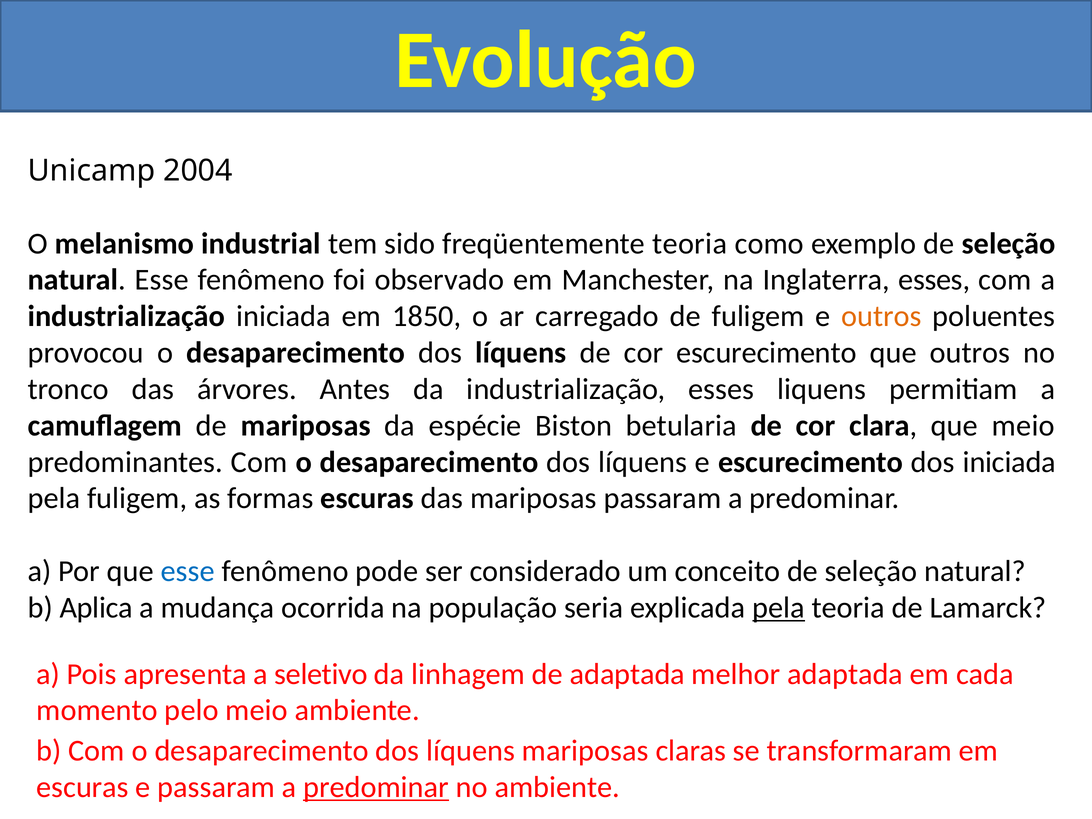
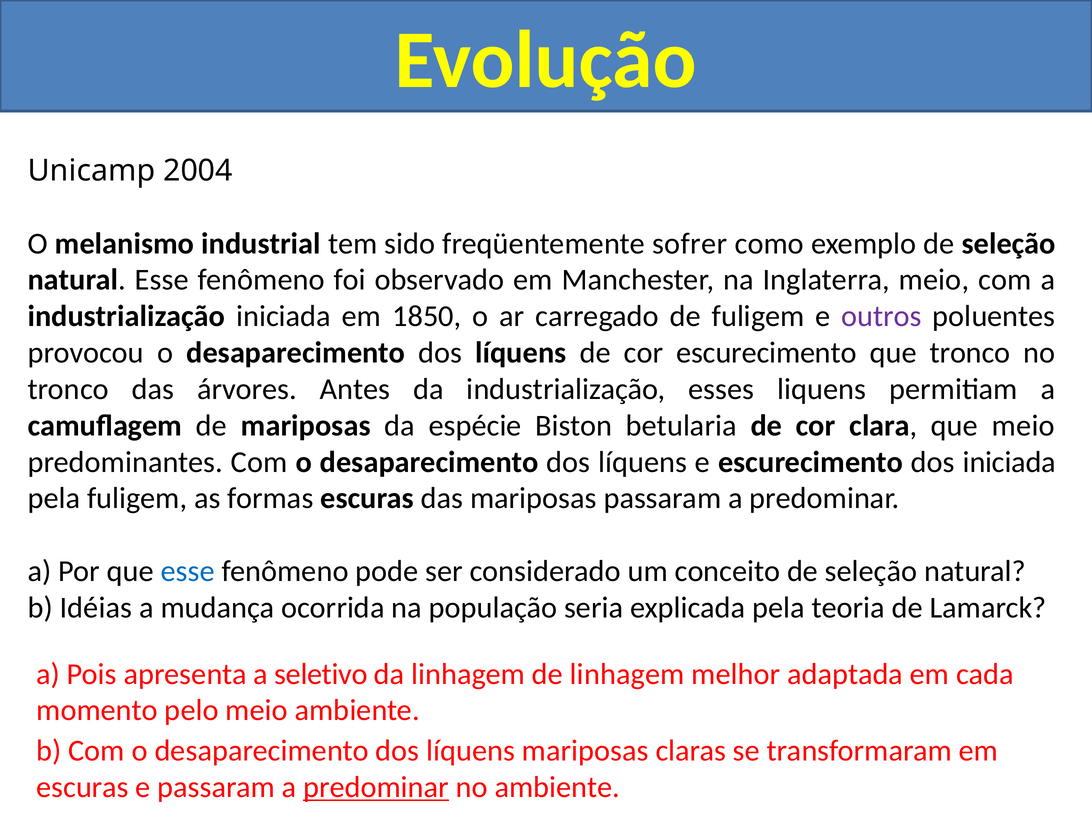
freqüentemente teoria: teoria -> sofrer
Inglaterra esses: esses -> meio
outros at (882, 316) colour: orange -> purple
que outros: outros -> tronco
Aplica: Aplica -> Idéias
pela at (779, 608) underline: present -> none
de adaptada: adaptada -> linhagem
